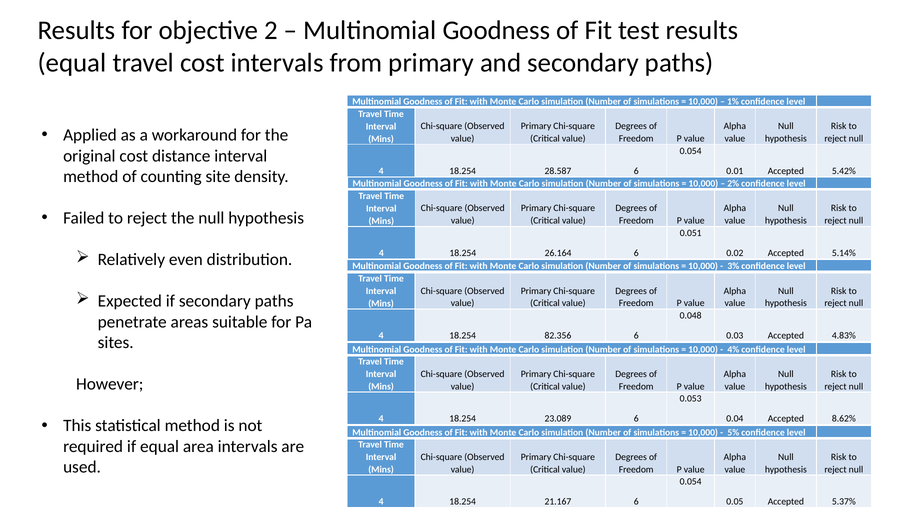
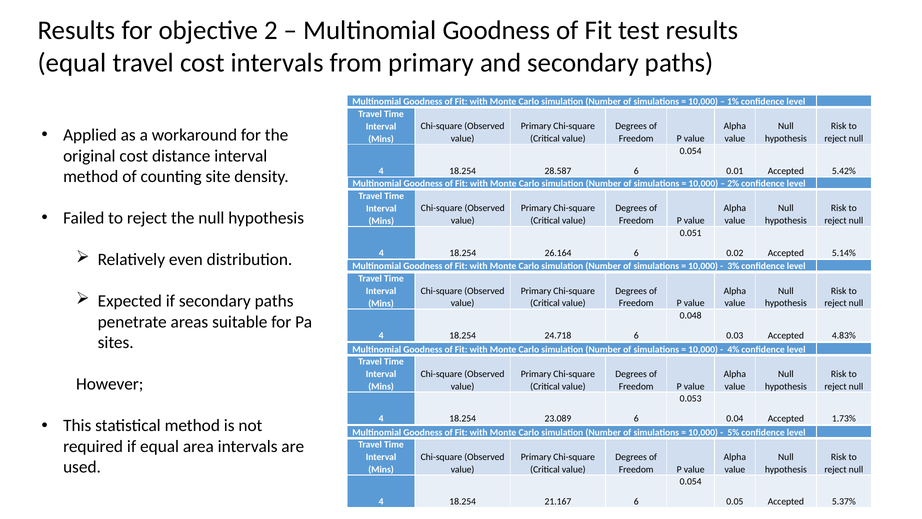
82.356: 82.356 -> 24.718
8.62%: 8.62% -> 1.73%
